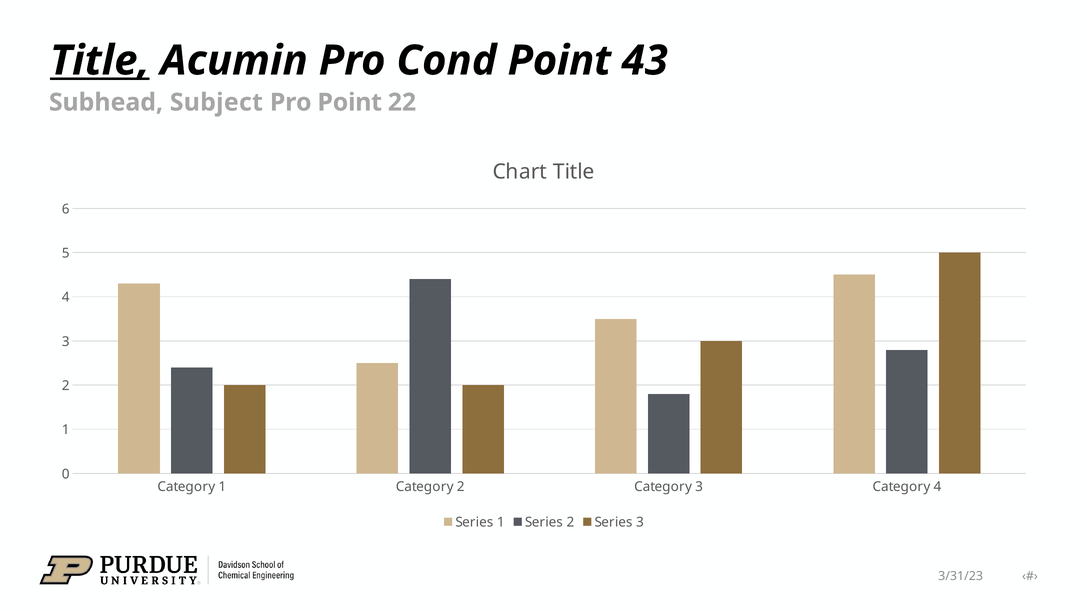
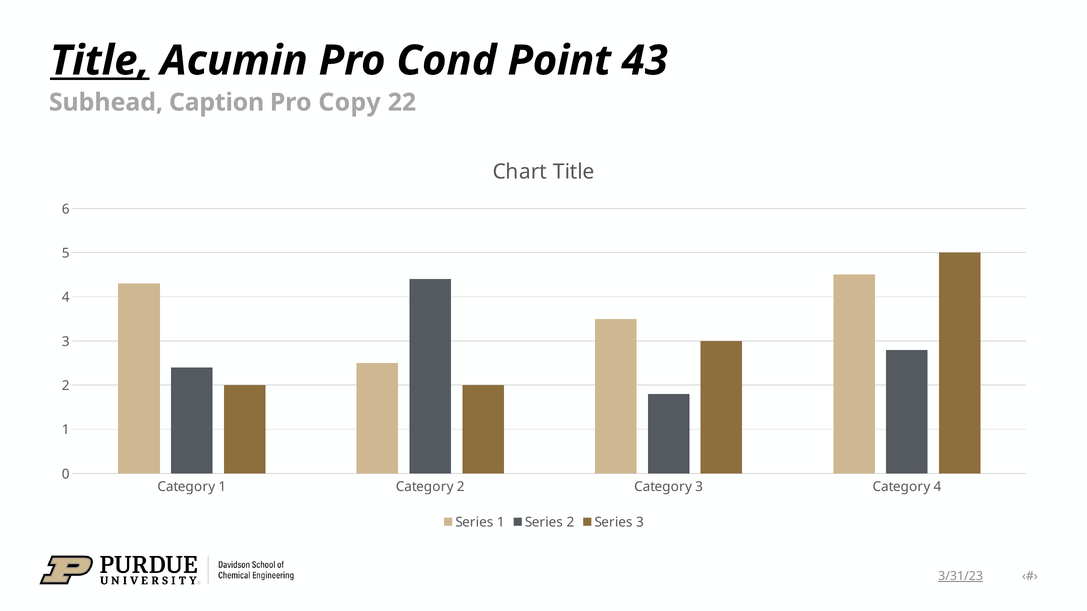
Subject: Subject -> Caption
Pro Point: Point -> Copy
3/31/23 underline: none -> present
